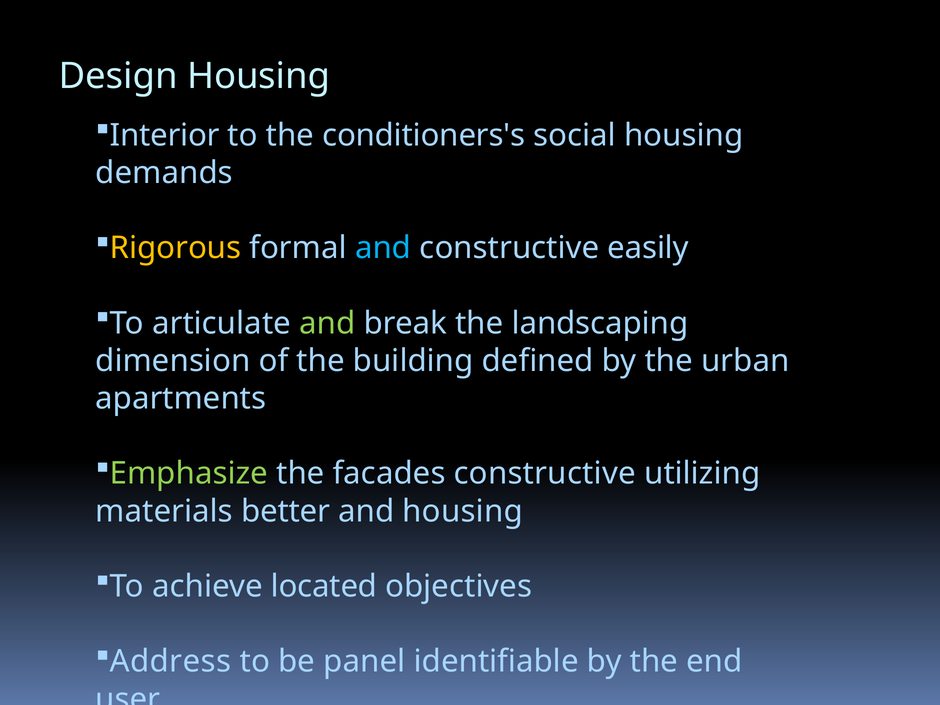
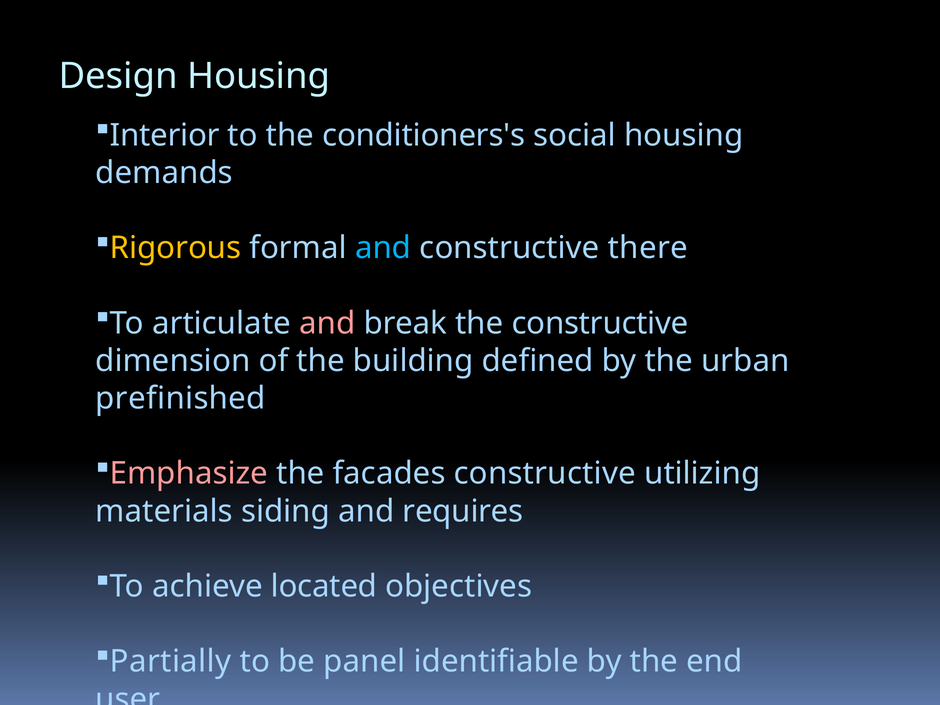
easily: easily -> there
and at (327, 323) colour: light green -> pink
the landscaping: landscaping -> constructive
apartments: apartments -> prefinished
Emphasize colour: light green -> pink
better: better -> siding
and housing: housing -> requires
Address: Address -> Partially
